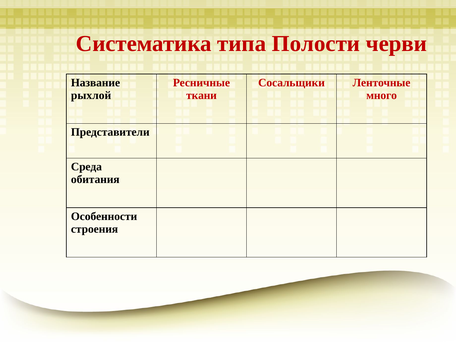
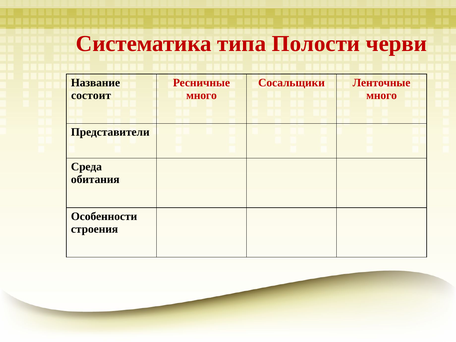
рыхлой: рыхлой -> состоит
ткани at (202, 95): ткани -> много
